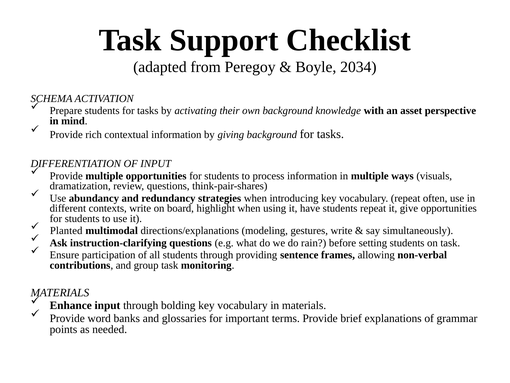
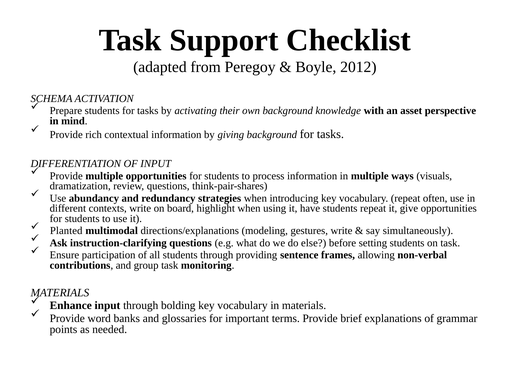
2034: 2034 -> 2012
rain: rain -> else
